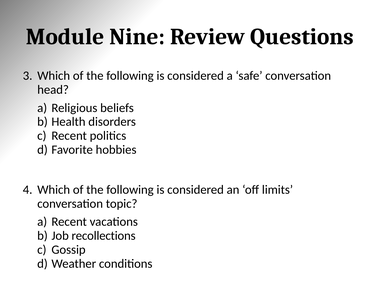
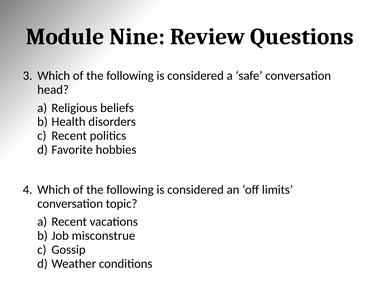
recollections: recollections -> misconstrue
